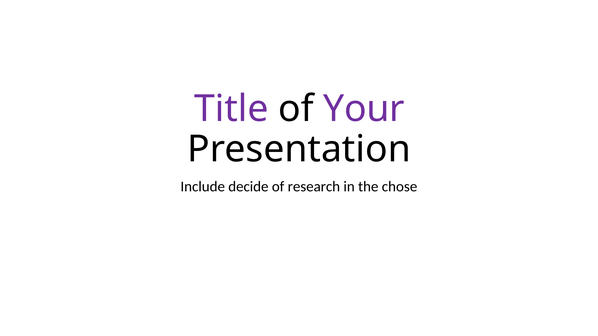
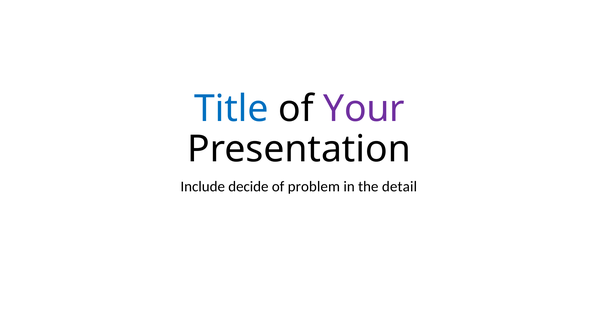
Title colour: purple -> blue
research: research -> problem
chose: chose -> detail
